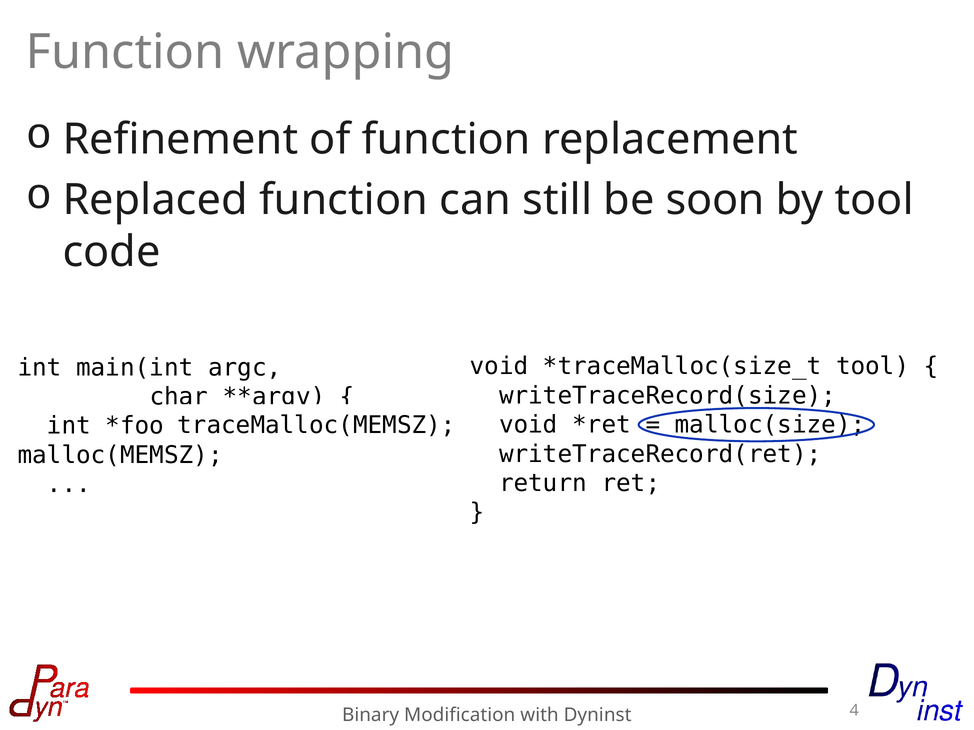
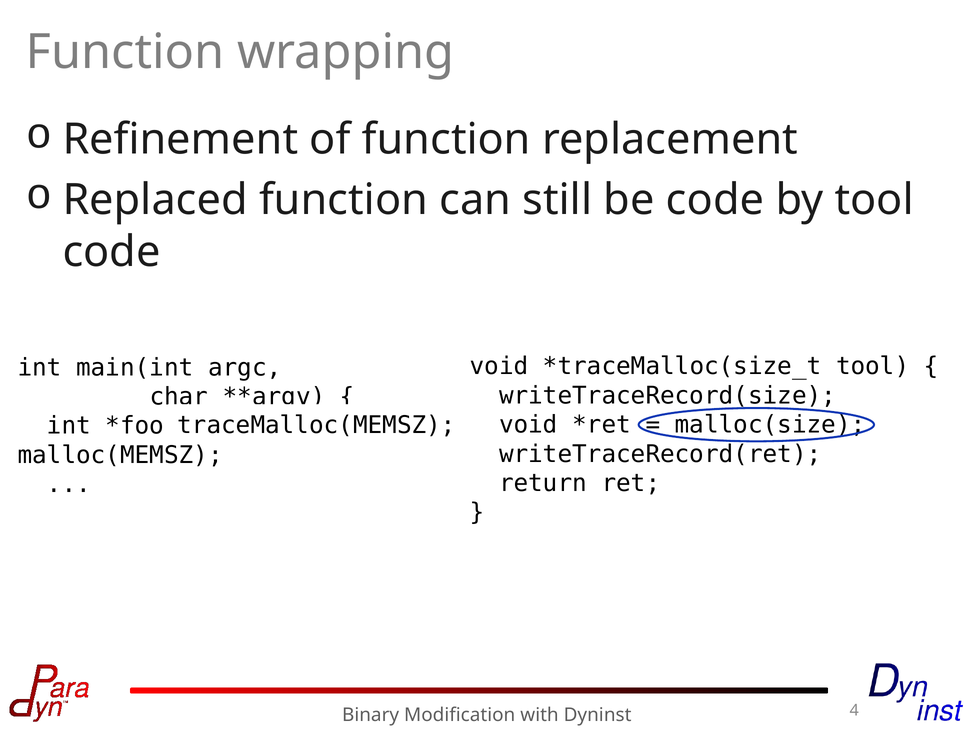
be soon: soon -> code
